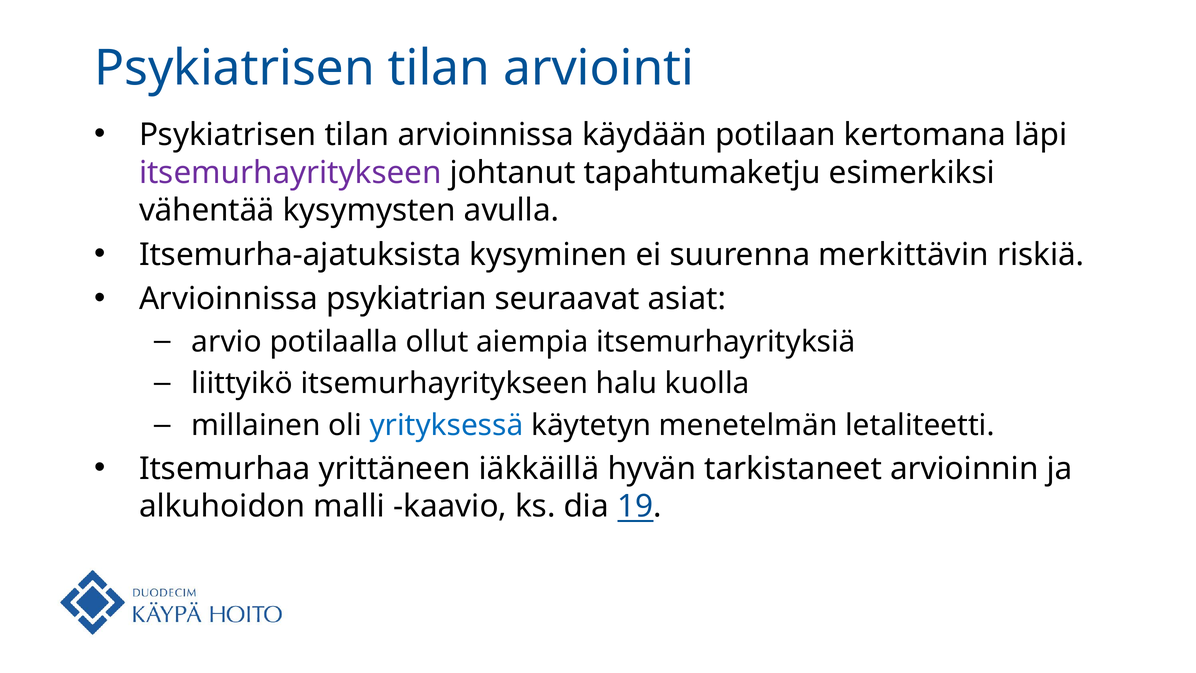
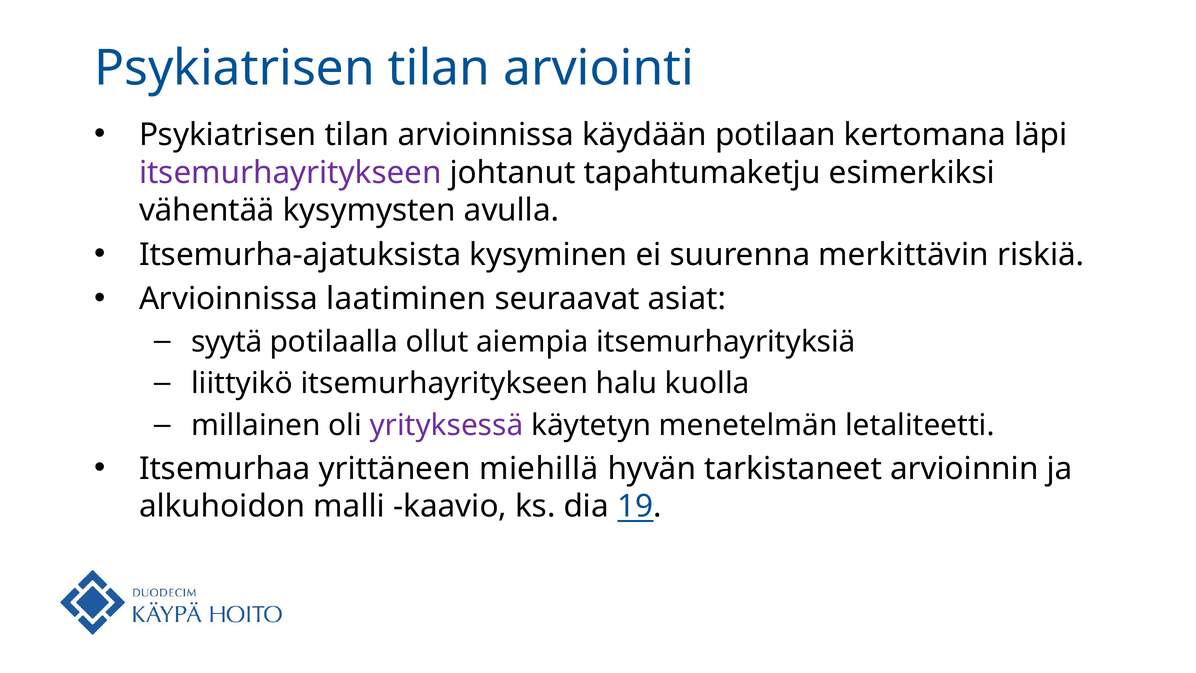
psykiatrian: psykiatrian -> laatiminen
arvio: arvio -> syytä
yrityksessä colour: blue -> purple
iäkkäillä: iäkkäillä -> miehillä
